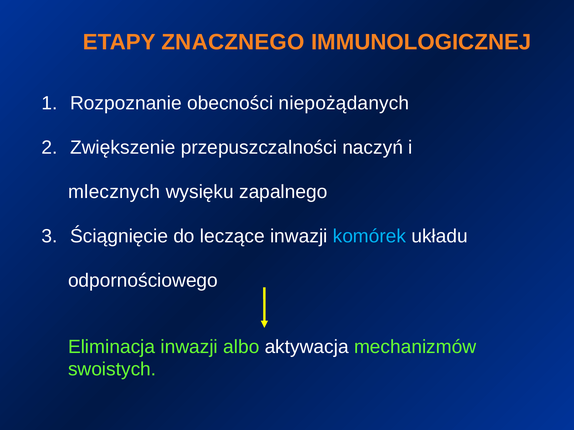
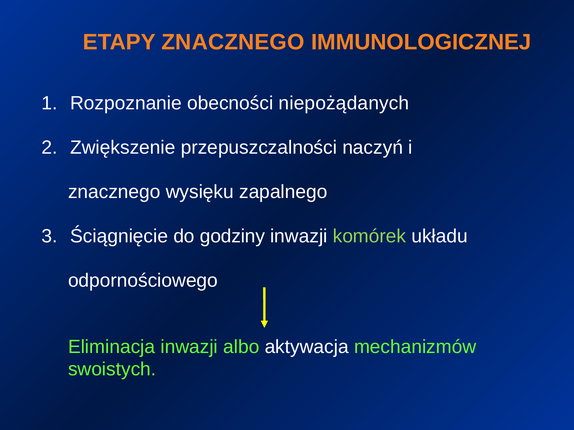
mlecznych at (114, 192): mlecznych -> znacznego
leczące: leczące -> godziny
komórek colour: light blue -> light green
